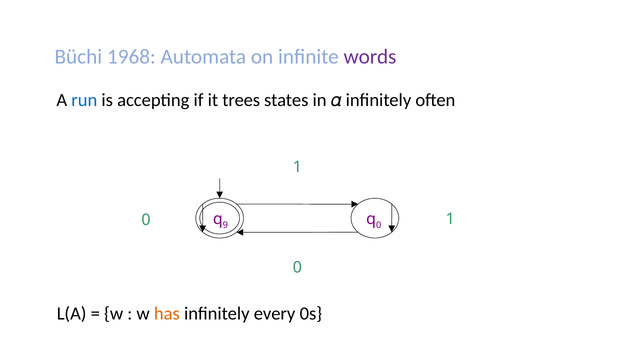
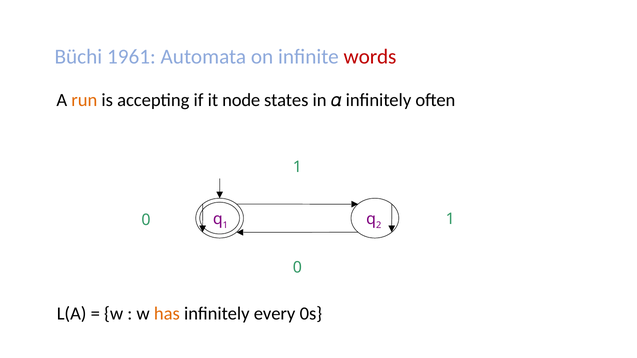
1968: 1968 -> 1961
words colour: purple -> red
run colour: blue -> orange
trees: trees -> node
9 at (225, 226): 9 -> 1
0 at (379, 226): 0 -> 2
